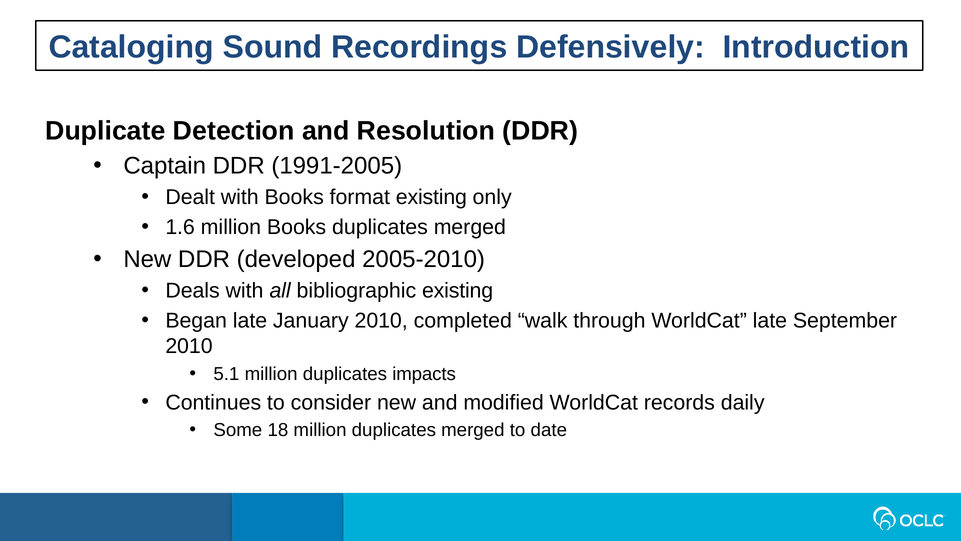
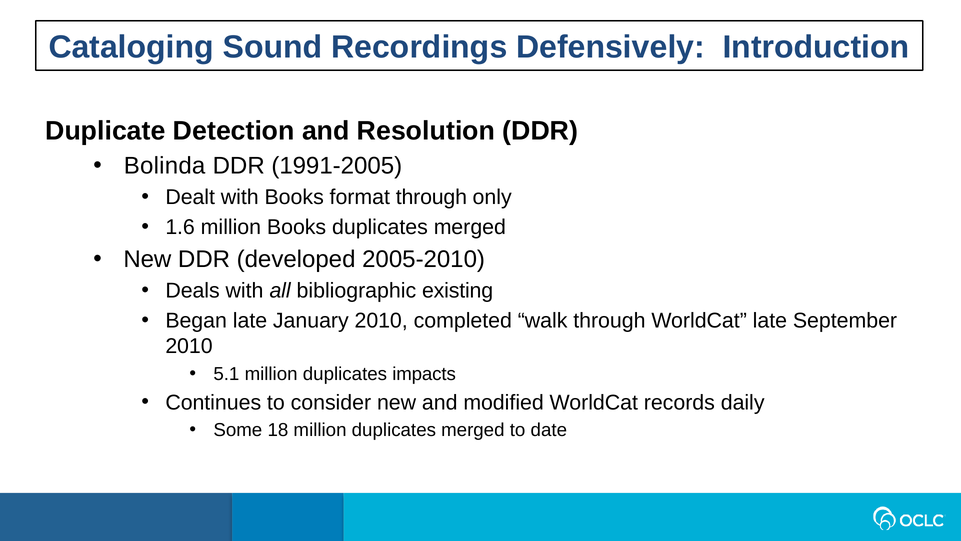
Captain: Captain -> Bolinda
format existing: existing -> through
